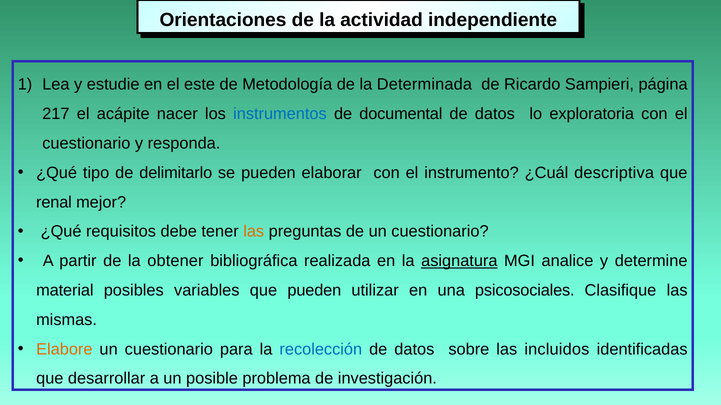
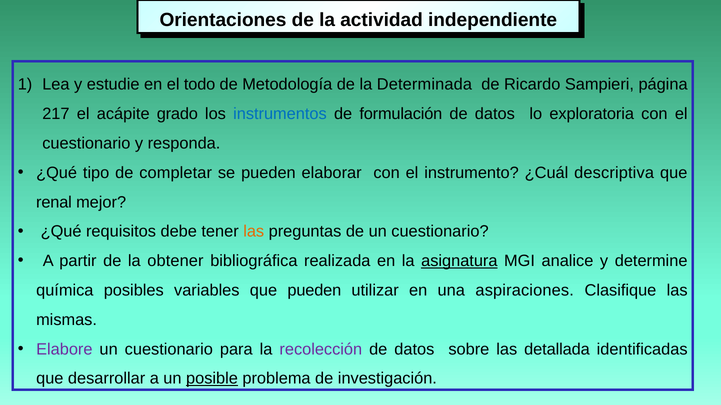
este: este -> todo
nacer: nacer -> grado
documental: documental -> formulación
delimitarlo: delimitarlo -> completar
material: material -> química
psicosociales: psicosociales -> aspiraciones
Elabore colour: orange -> purple
recolección colour: blue -> purple
incluidos: incluidos -> detallada
posible underline: none -> present
